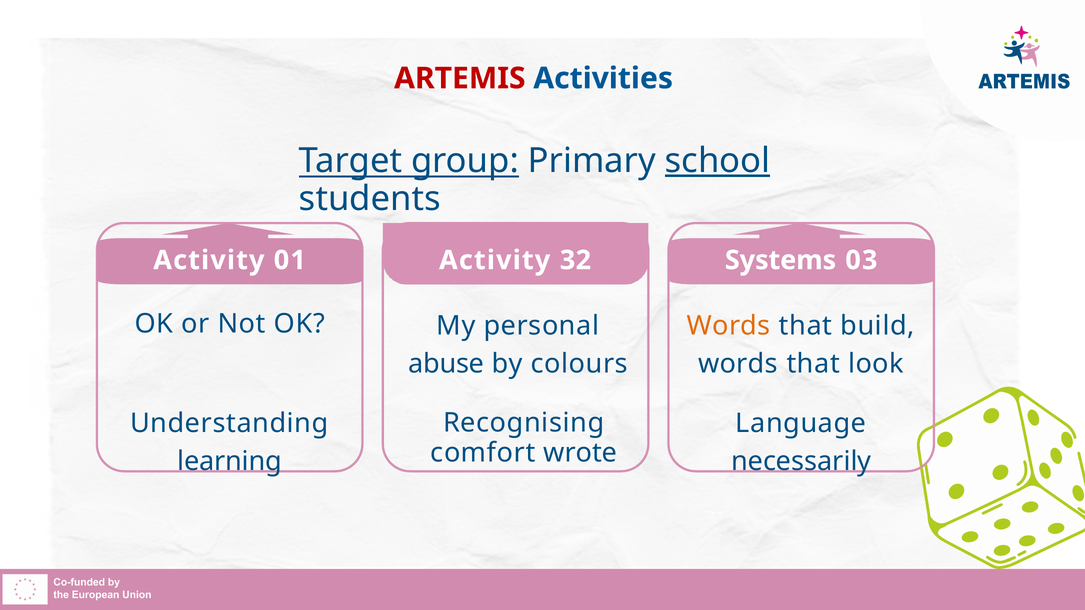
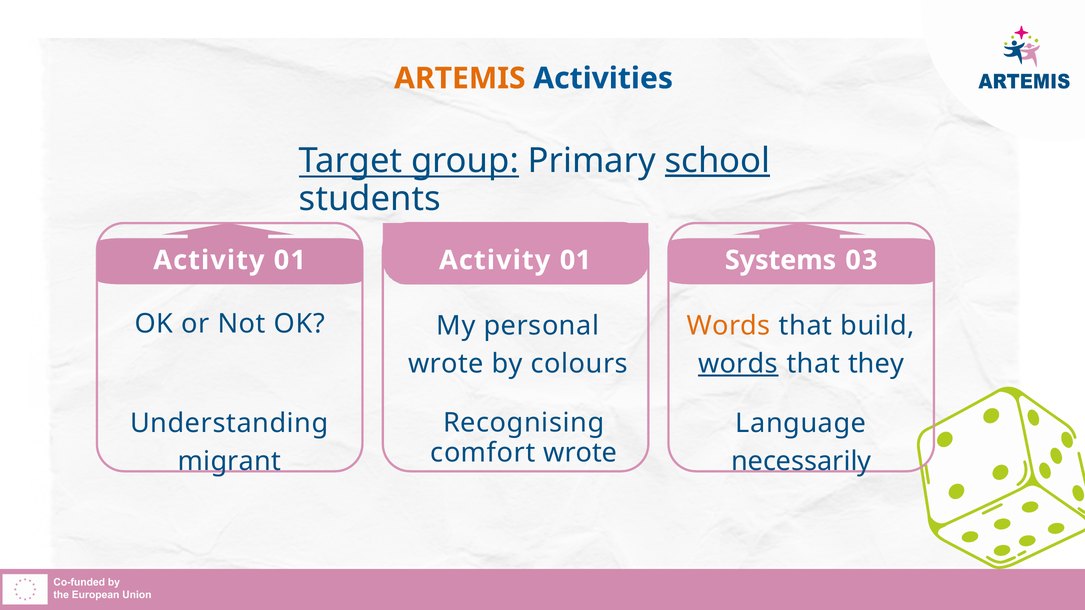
ARTEMIS colour: red -> orange
32 at (575, 260): 32 -> 01
abuse at (446, 364): abuse -> wrote
words at (738, 364) underline: none -> present
look: look -> they
learning: learning -> migrant
